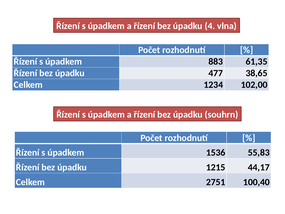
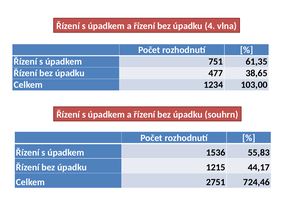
883: 883 -> 751
102,00: 102,00 -> 103,00
100,40: 100,40 -> 724,46
